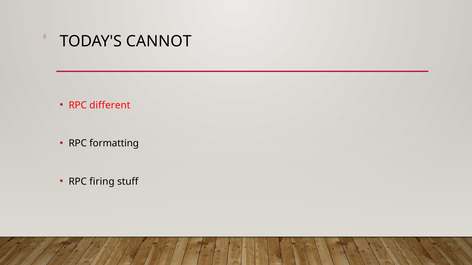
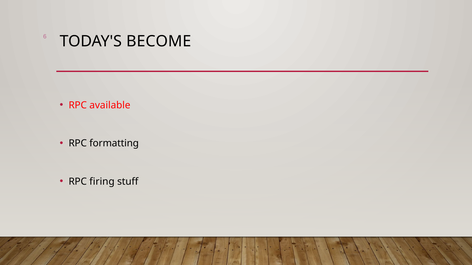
CANNOT: CANNOT -> BECOME
different: different -> available
